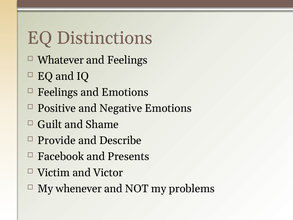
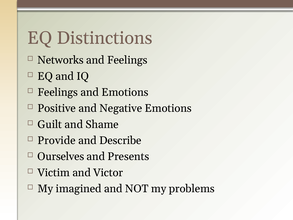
Whatever: Whatever -> Networks
Facebook: Facebook -> Ourselves
whenever: whenever -> imagined
